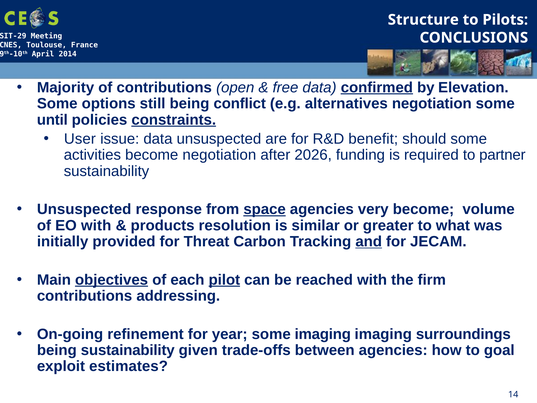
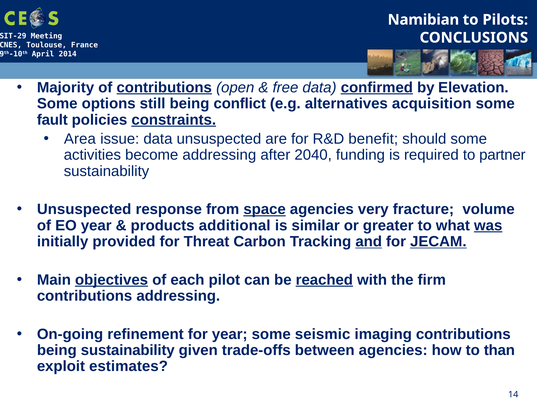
Structure: Structure -> Namibian
contributions at (164, 87) underline: none -> present
alternatives negotiation: negotiation -> acquisition
until: until -> fault
User: User -> Area
become negotiation: negotiation -> addressing
2026: 2026 -> 2040
very become: become -> fracture
EO with: with -> year
resolution: resolution -> additional
was underline: none -> present
JECAM underline: none -> present
pilot underline: present -> none
reached underline: none -> present
some imaging: imaging -> seismic
imaging surroundings: surroundings -> contributions
goal: goal -> than
